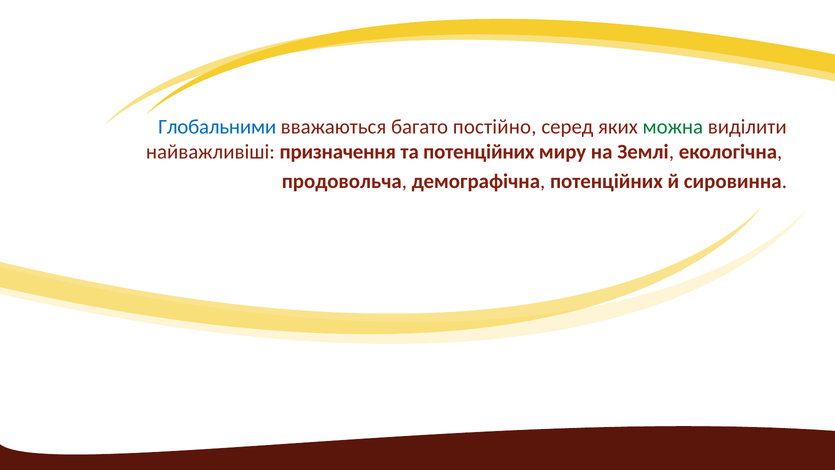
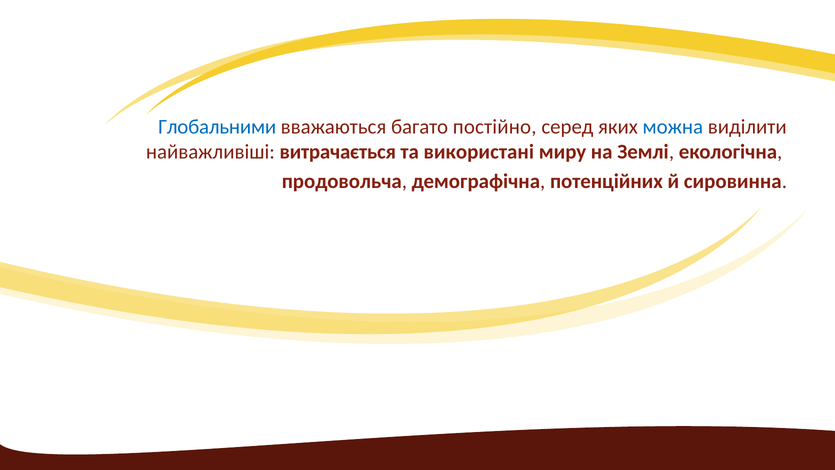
можна colour: green -> blue
призначення: призначення -> витрачається
та потенційних: потенційних -> використані
